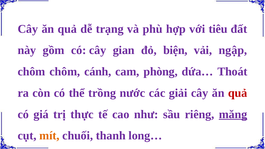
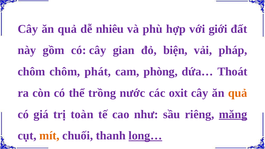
trạng: trạng -> nhiêu
tiêu: tiêu -> giới
ngập: ngập -> pháp
cánh: cánh -> phát
giải: giải -> oxit
quả at (238, 93) colour: red -> orange
thực: thực -> toàn
long… underline: none -> present
